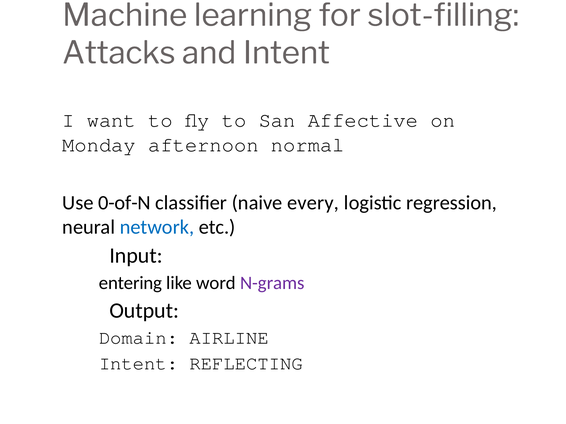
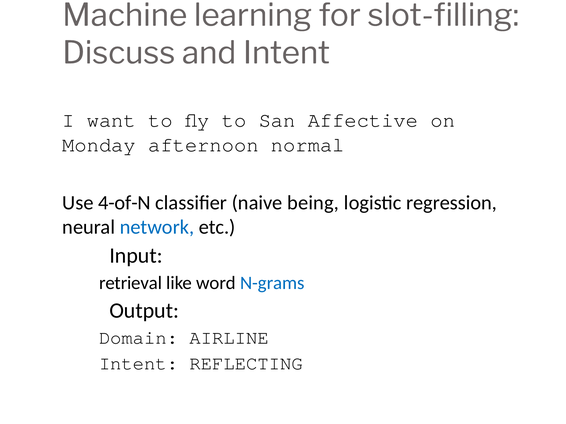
Attacks: Attacks -> Discuss
0-of-N: 0-of-N -> 4-of-N
every: every -> being
entering: entering -> retrieval
N-grams colour: purple -> blue
